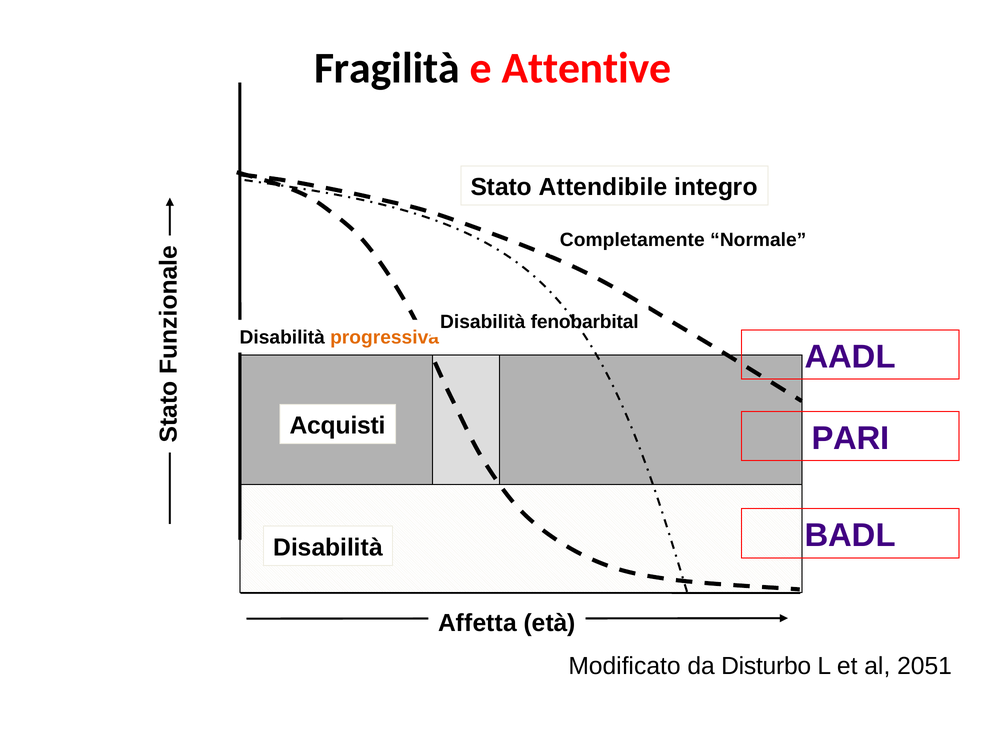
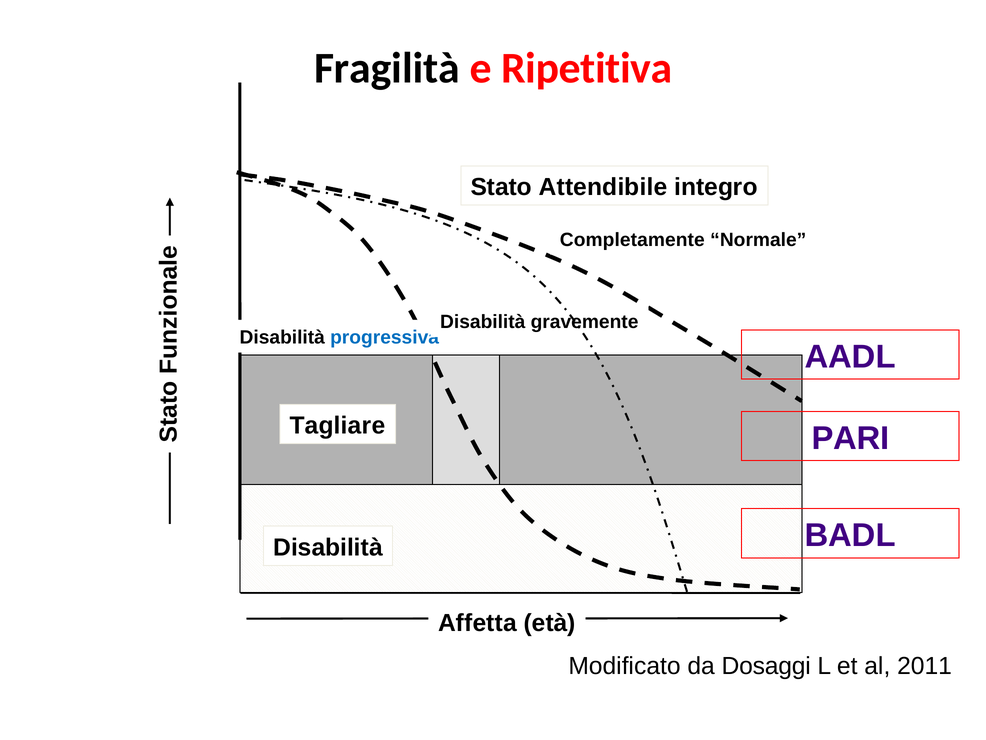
Attentive: Attentive -> Ripetitiva
fenobarbital: fenobarbital -> gravemente
progressiva colour: orange -> blue
Acquisti: Acquisti -> Tagliare
Disturbo: Disturbo -> Dosaggi
2051: 2051 -> 2011
